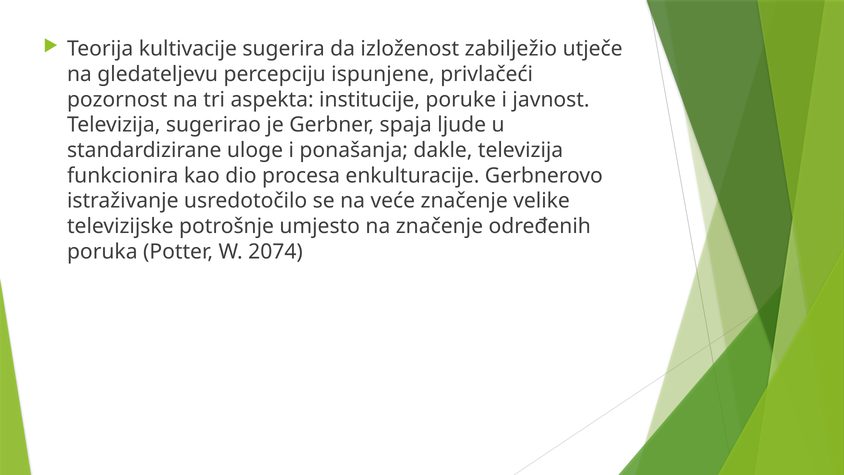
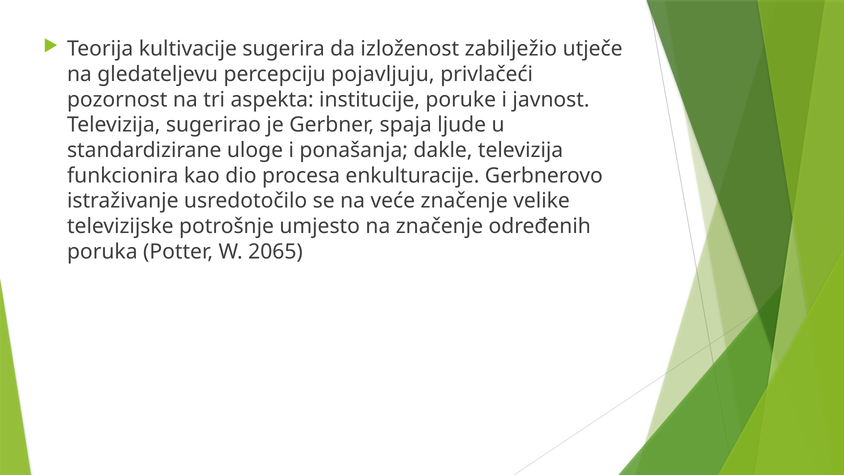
ispunjene: ispunjene -> pojavljuju
2074: 2074 -> 2065
